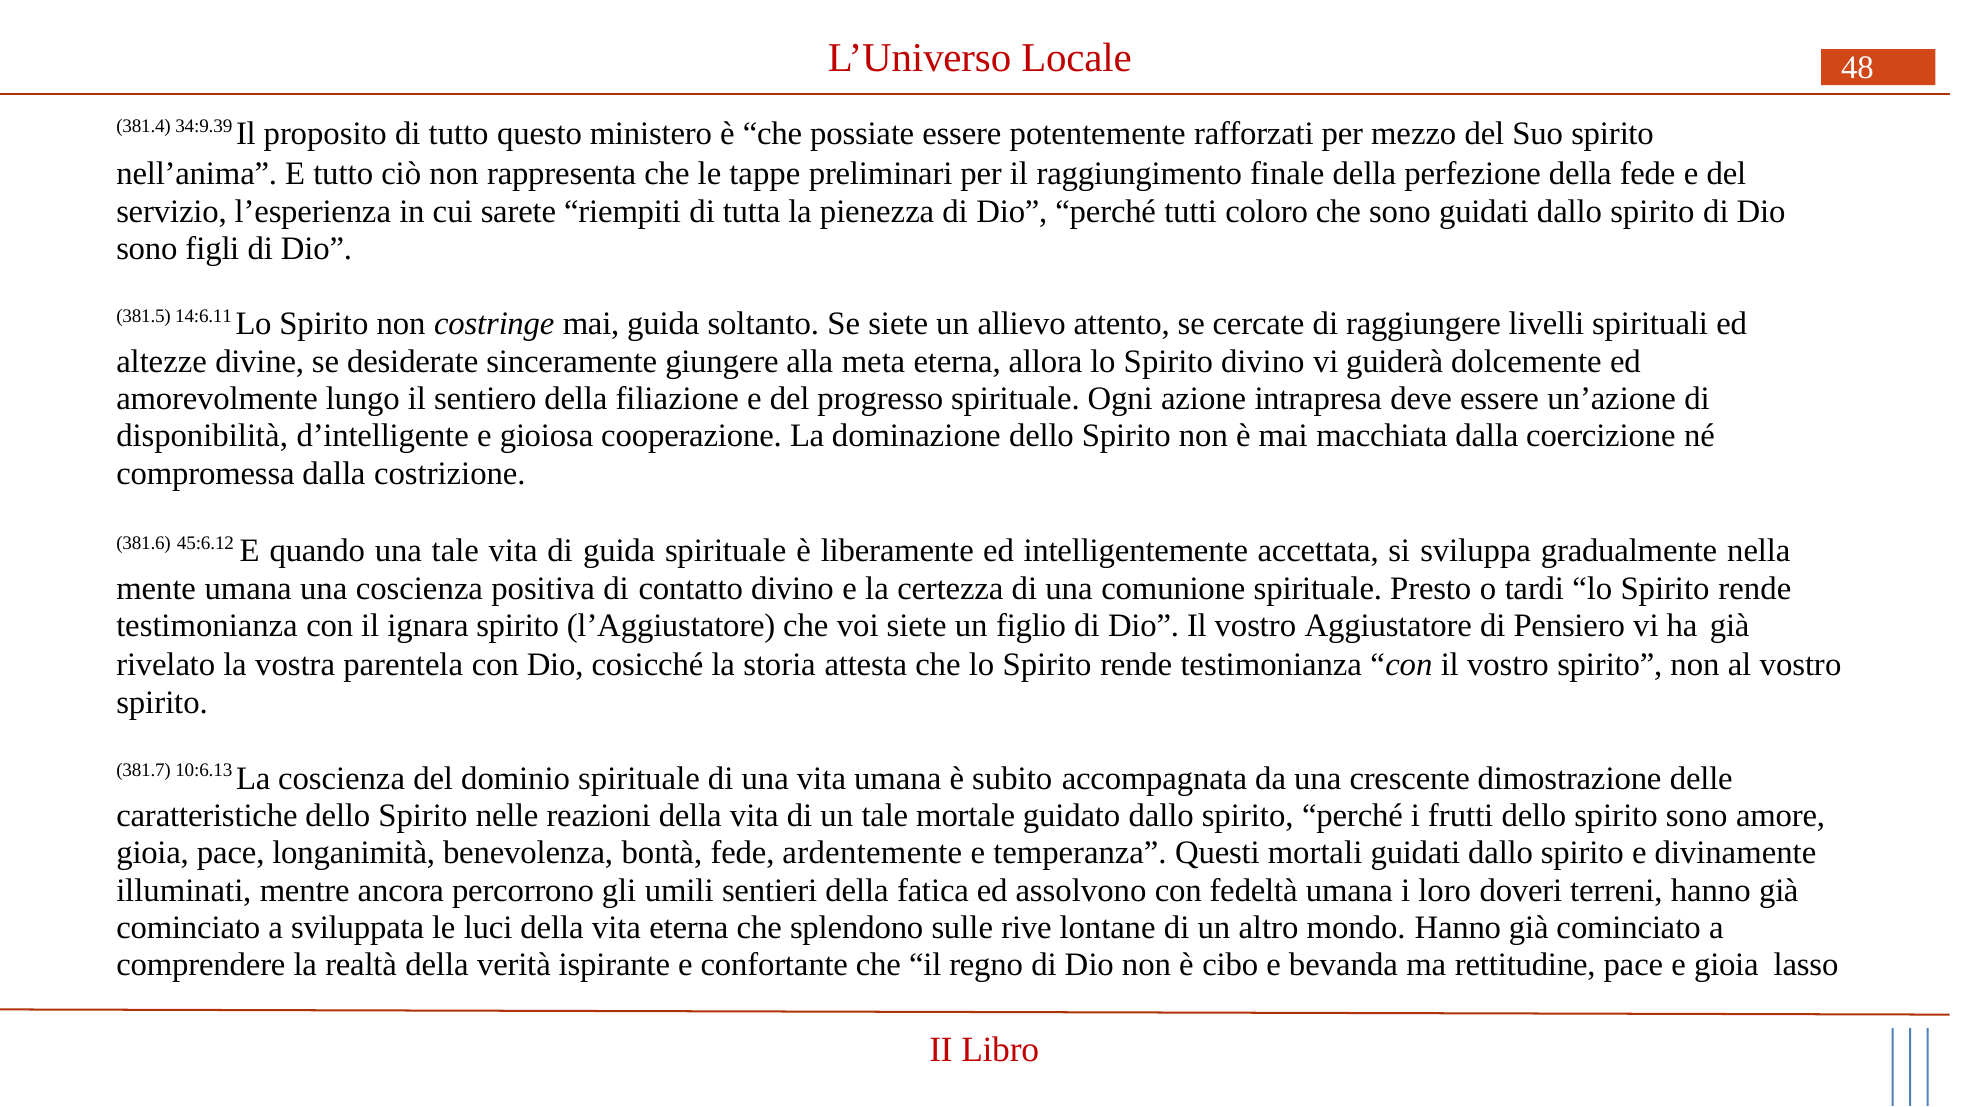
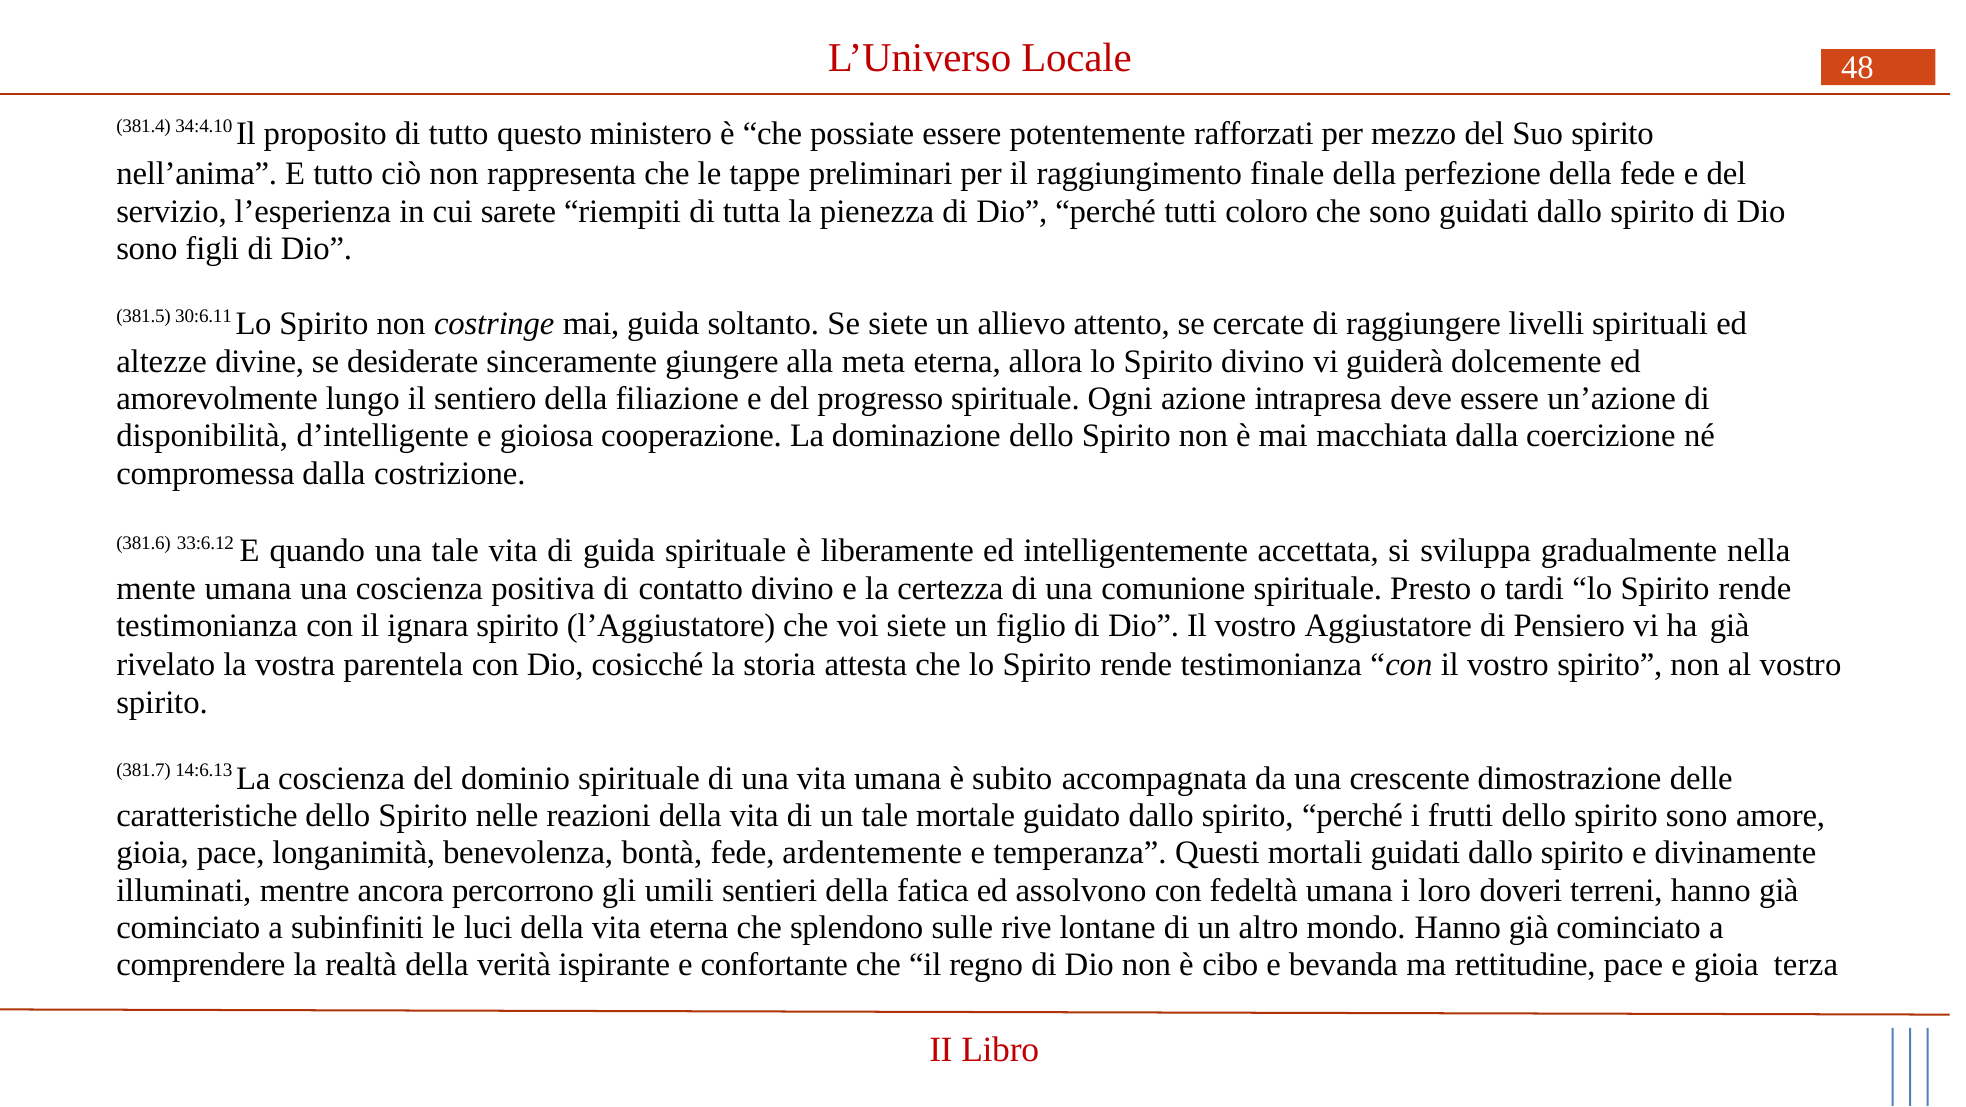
34:9.39: 34:9.39 -> 34:4.10
14:6.11: 14:6.11 -> 30:6.11
45:6.12: 45:6.12 -> 33:6.12
10:6.13: 10:6.13 -> 14:6.13
sviluppata: sviluppata -> subinfiniti
lasso: lasso -> terza
